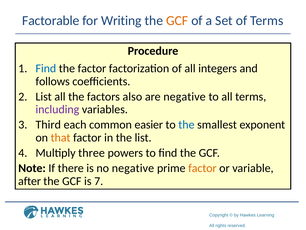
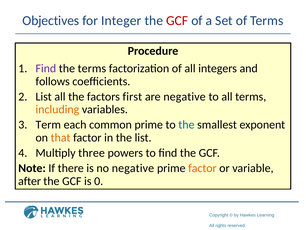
Factorable: Factorable -> Objectives
Writing: Writing -> Integer
GCF at (177, 21) colour: orange -> red
Find at (46, 68) colour: blue -> purple
the factor: factor -> terms
also: also -> first
including colour: purple -> orange
Third: Third -> Term
common easier: easier -> prime
7: 7 -> 0
